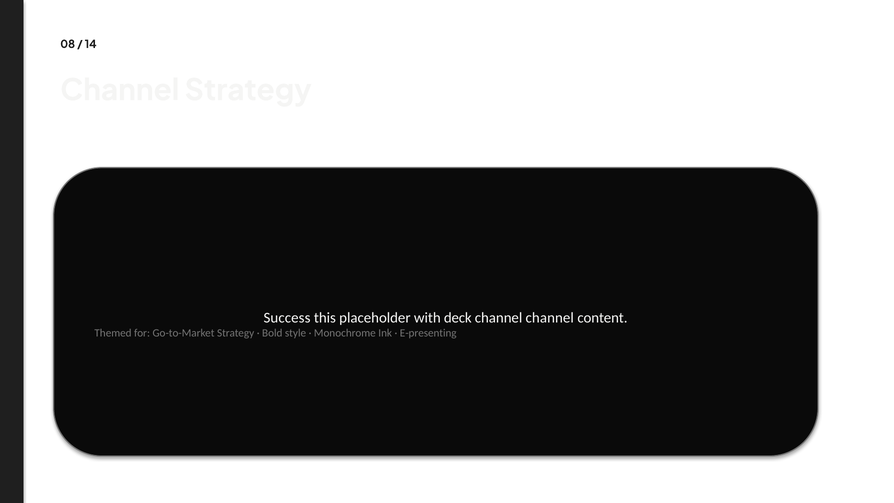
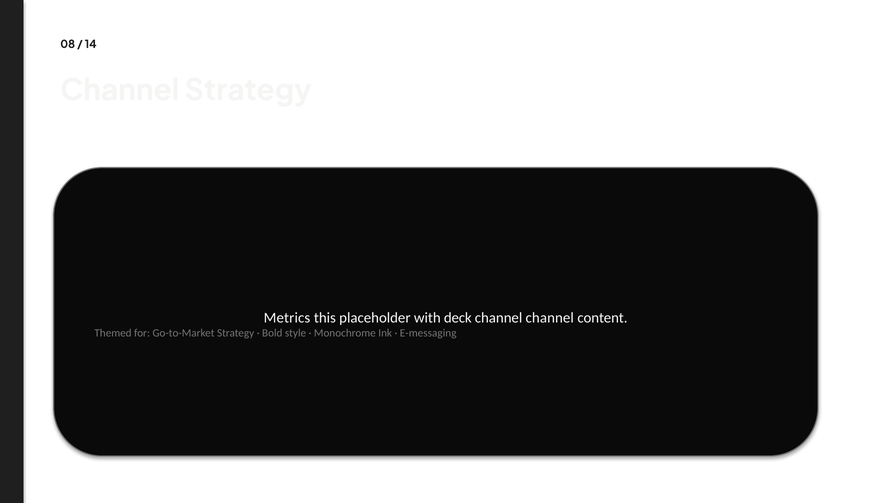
Success: Success -> Metrics
E-presenting: E-presenting -> E-messaging
